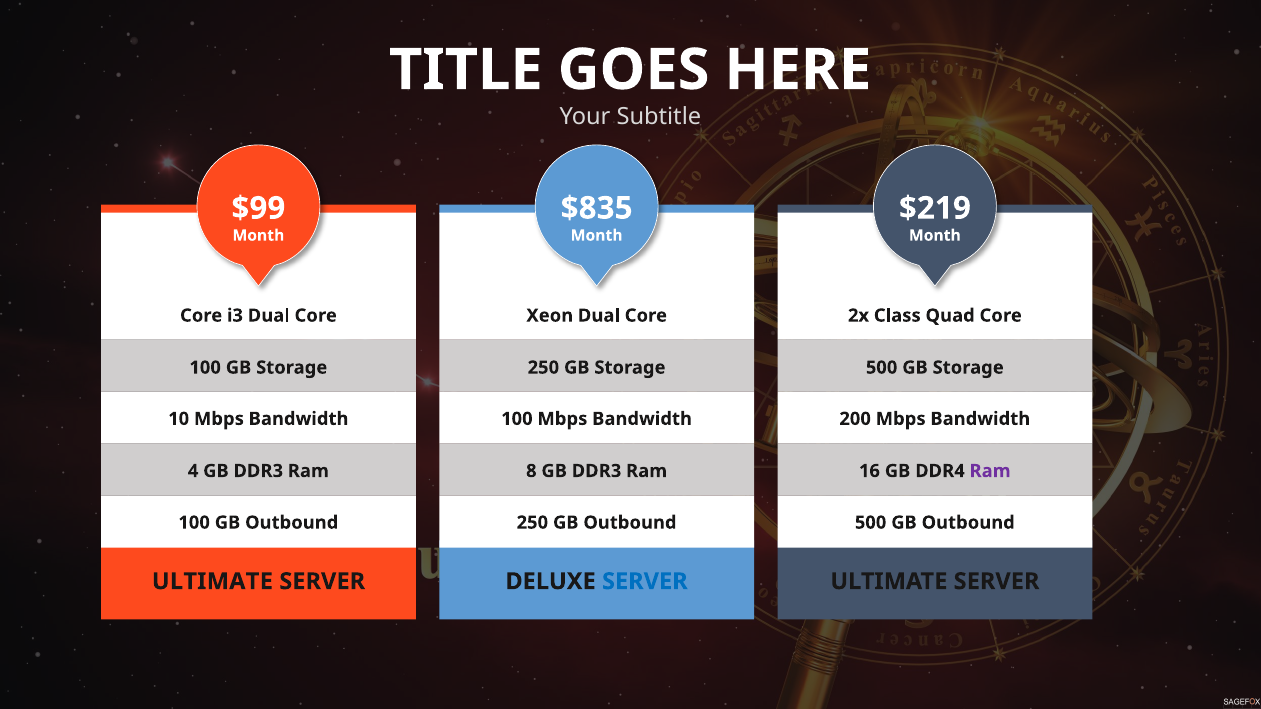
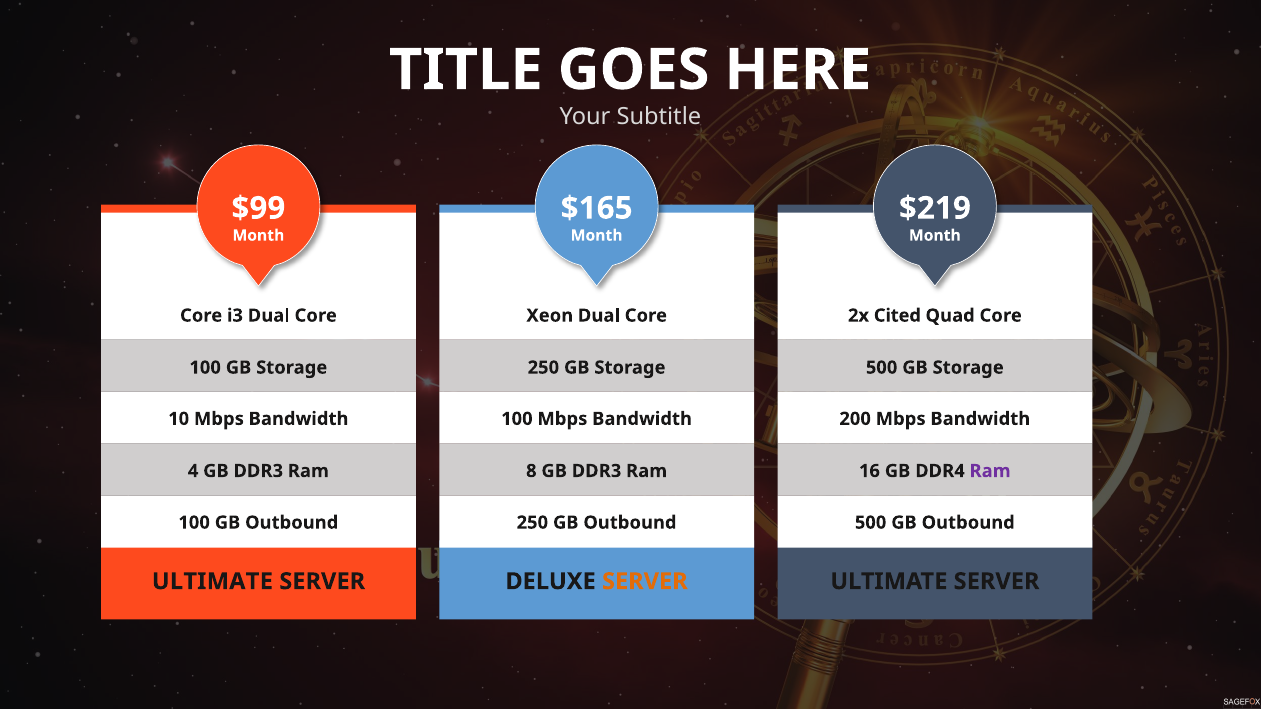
$835: $835 -> $165
Class: Class -> Cited
SERVER at (645, 582) colour: blue -> orange
